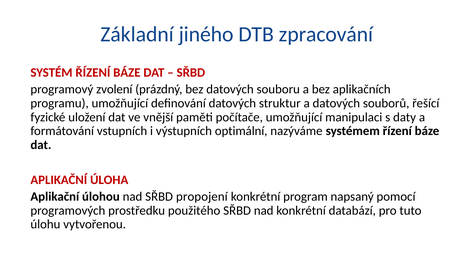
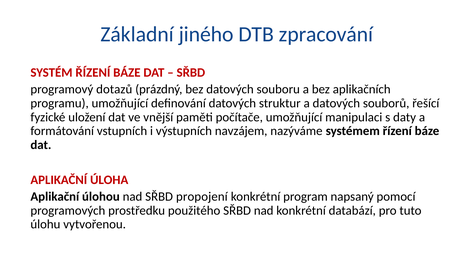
zvolení: zvolení -> dotazů
optimální: optimální -> navzájem
